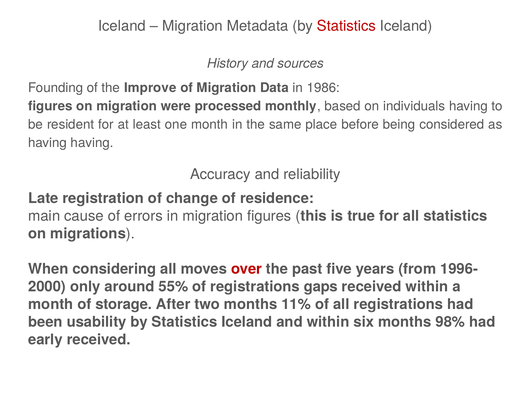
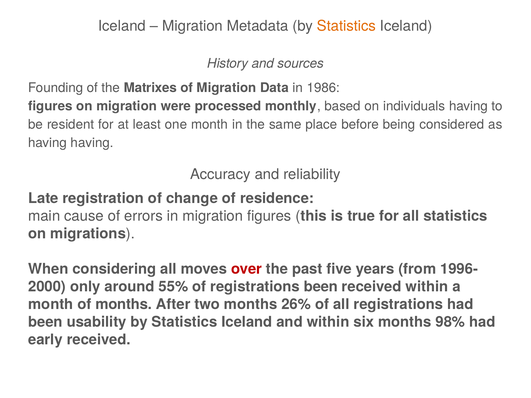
Statistics at (346, 26) colour: red -> orange
Improve: Improve -> Matrixes
registrations gaps: gaps -> been
of storage: storage -> months
11%: 11% -> 26%
